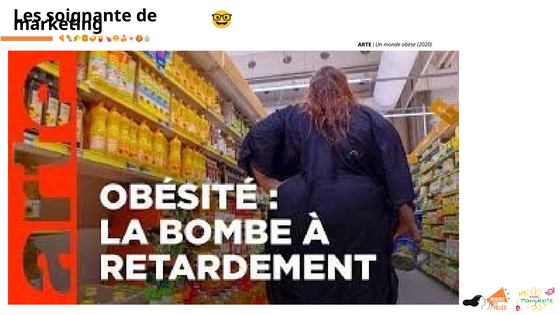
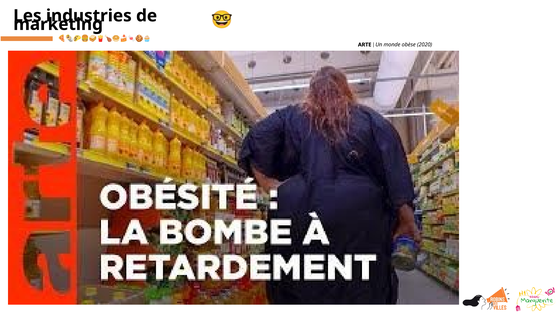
soignante: soignante -> industries
